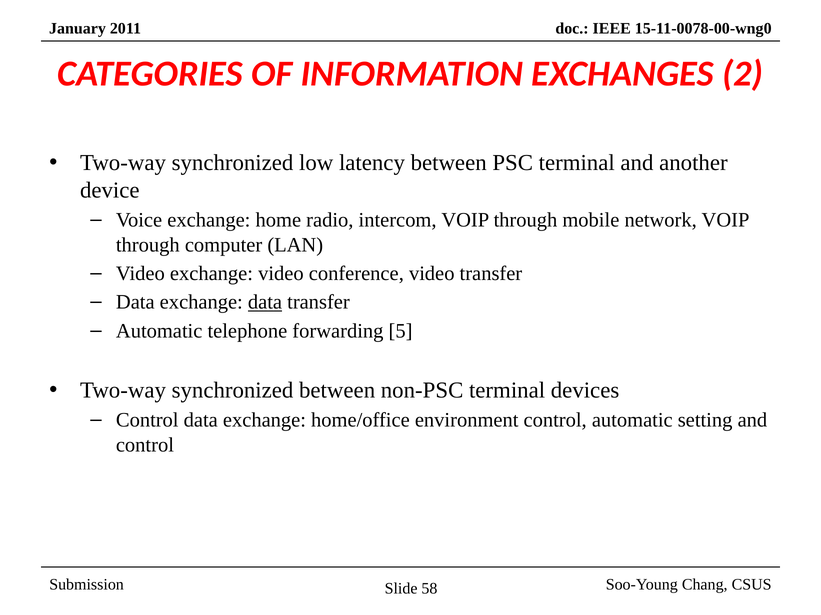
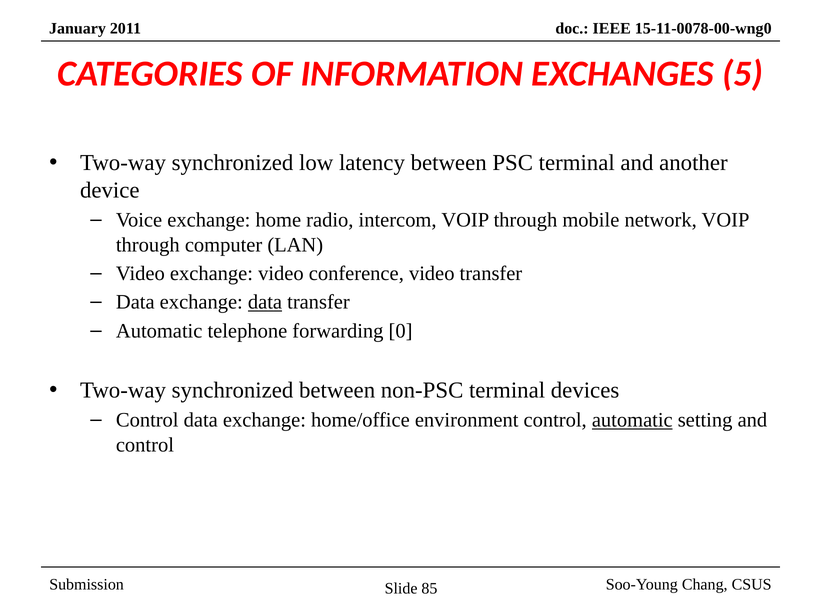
2: 2 -> 5
5: 5 -> 0
automatic at (632, 421) underline: none -> present
58: 58 -> 85
